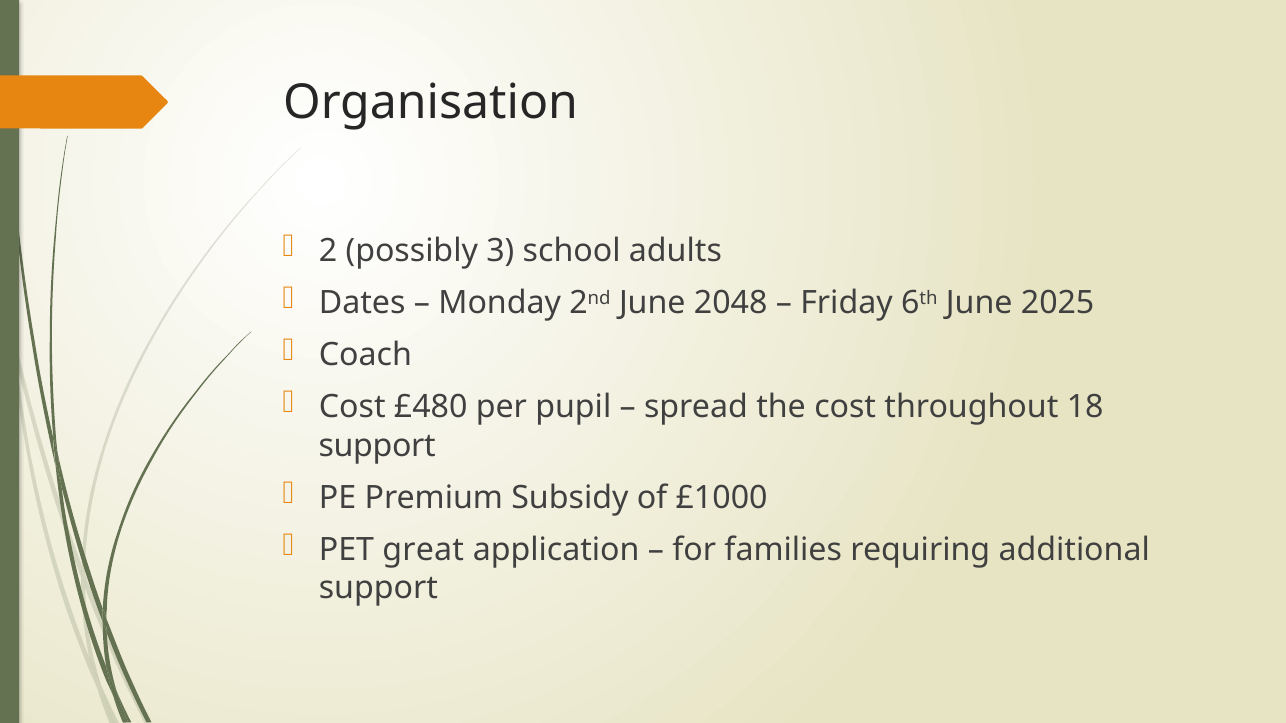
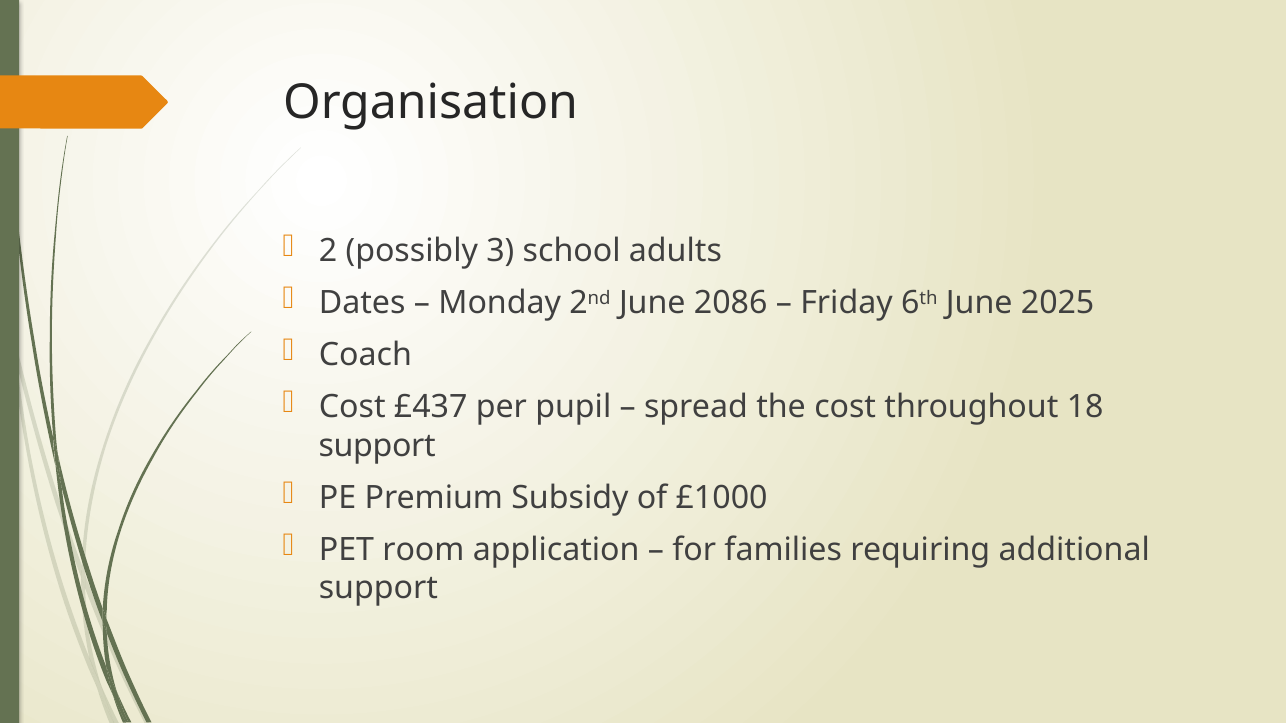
2048: 2048 -> 2086
£480: £480 -> £437
great: great -> room
